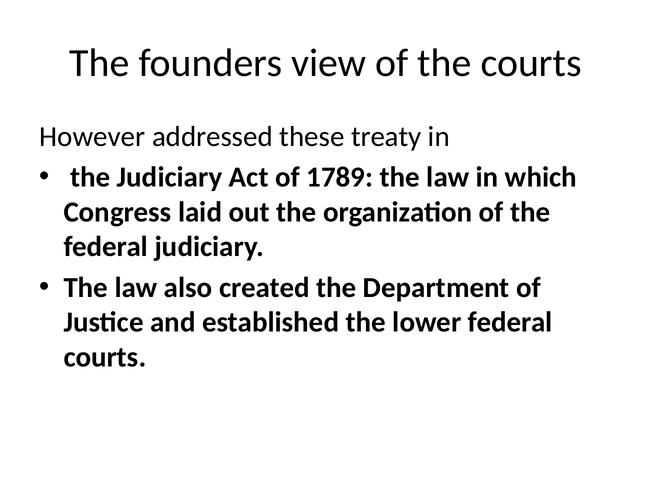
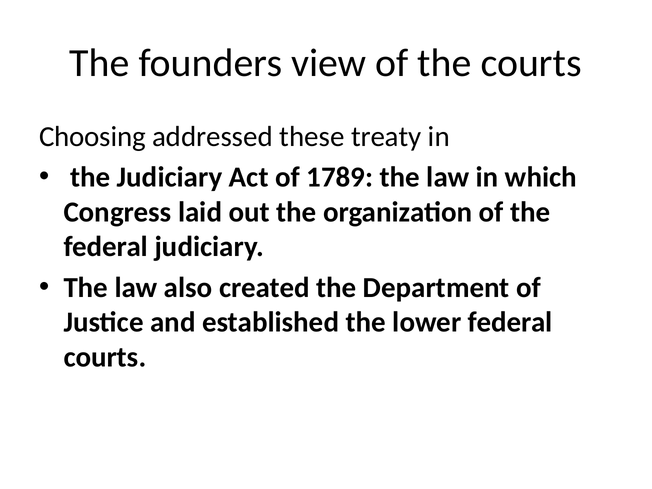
However: However -> Choosing
